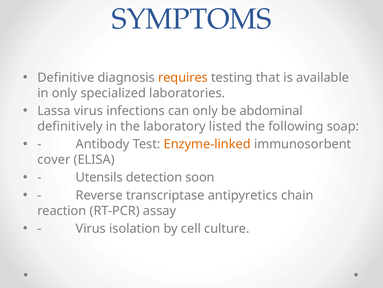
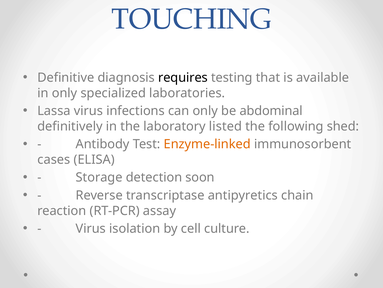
SYMPTOMS: SYMPTOMS -> TOUCHING
requires colour: orange -> black
soap: soap -> shed
cover: cover -> cases
Utensils: Utensils -> Storage
